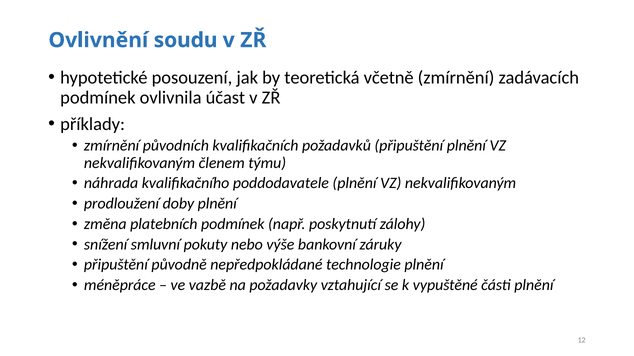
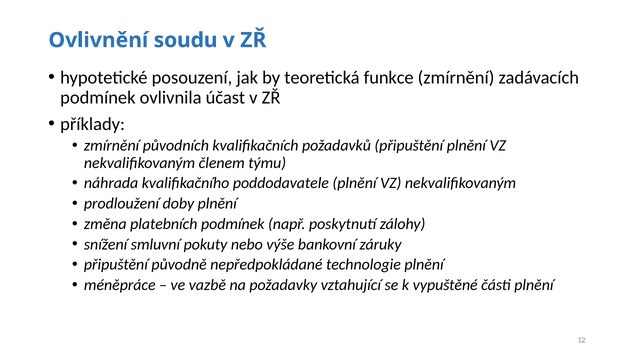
včetně: včetně -> funkce
